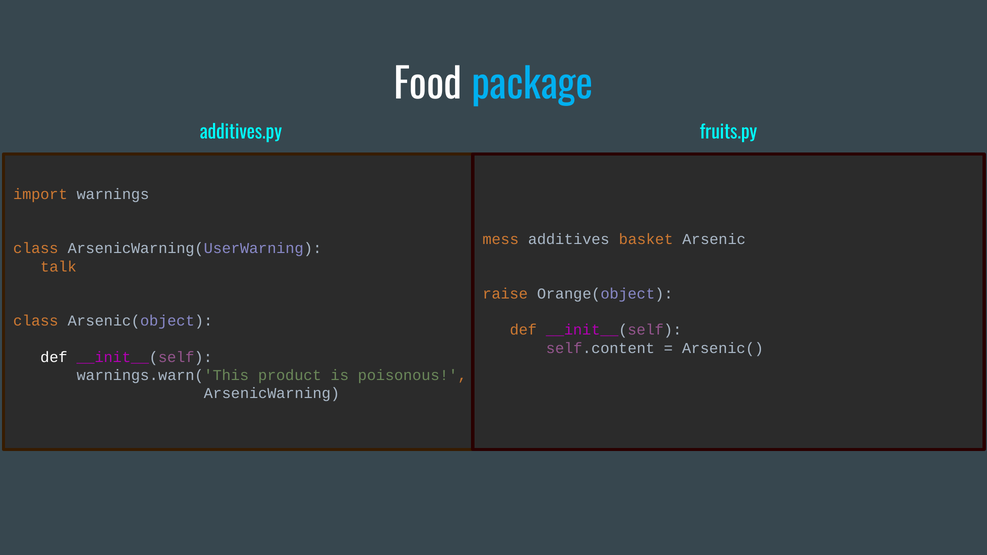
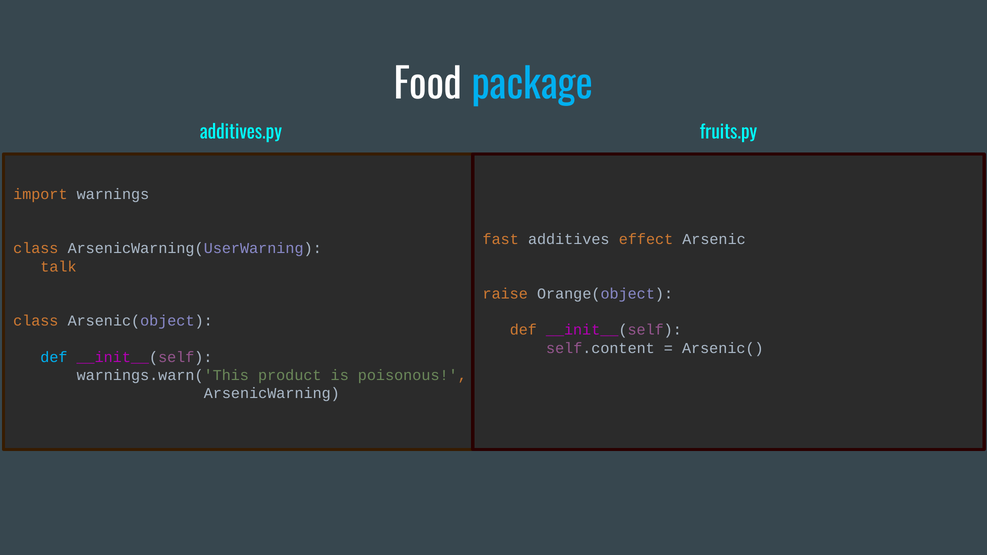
mess: mess -> fast
basket: basket -> effect
def at (54, 357) colour: white -> light blue
